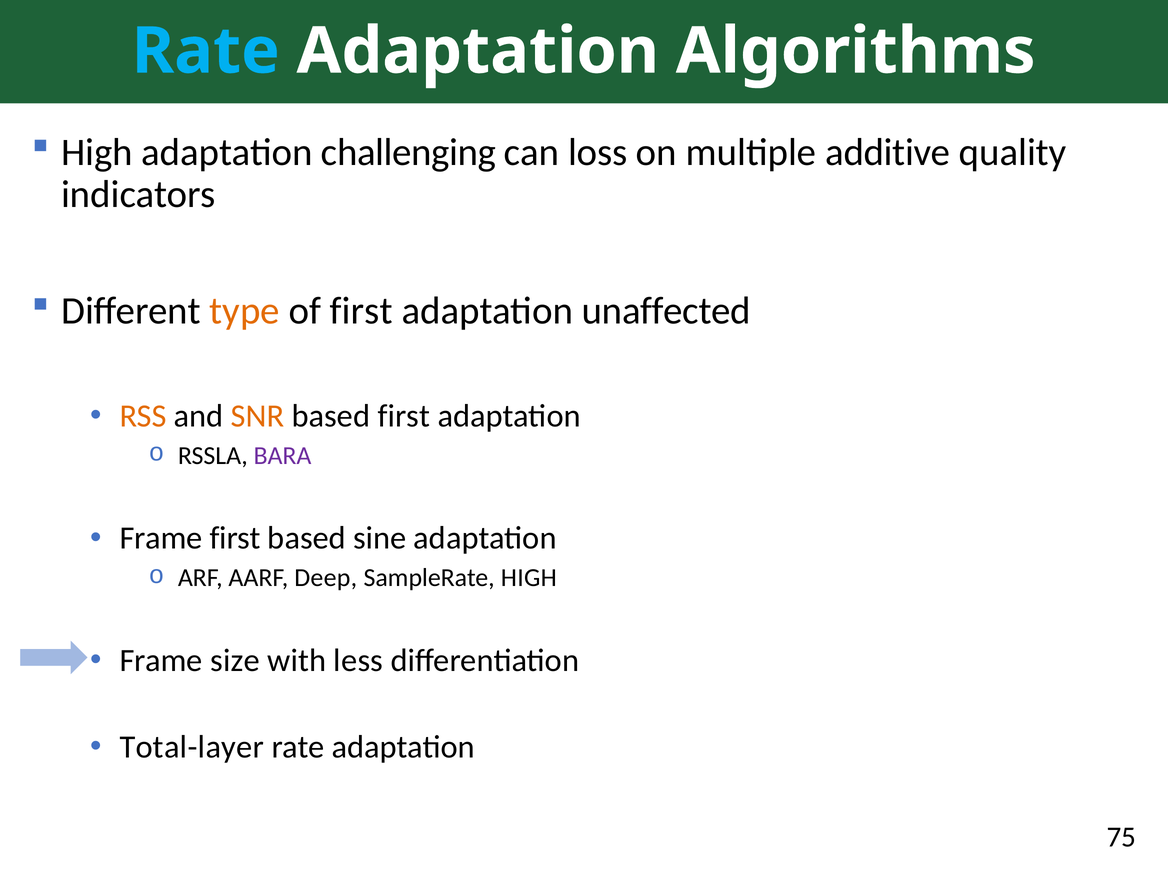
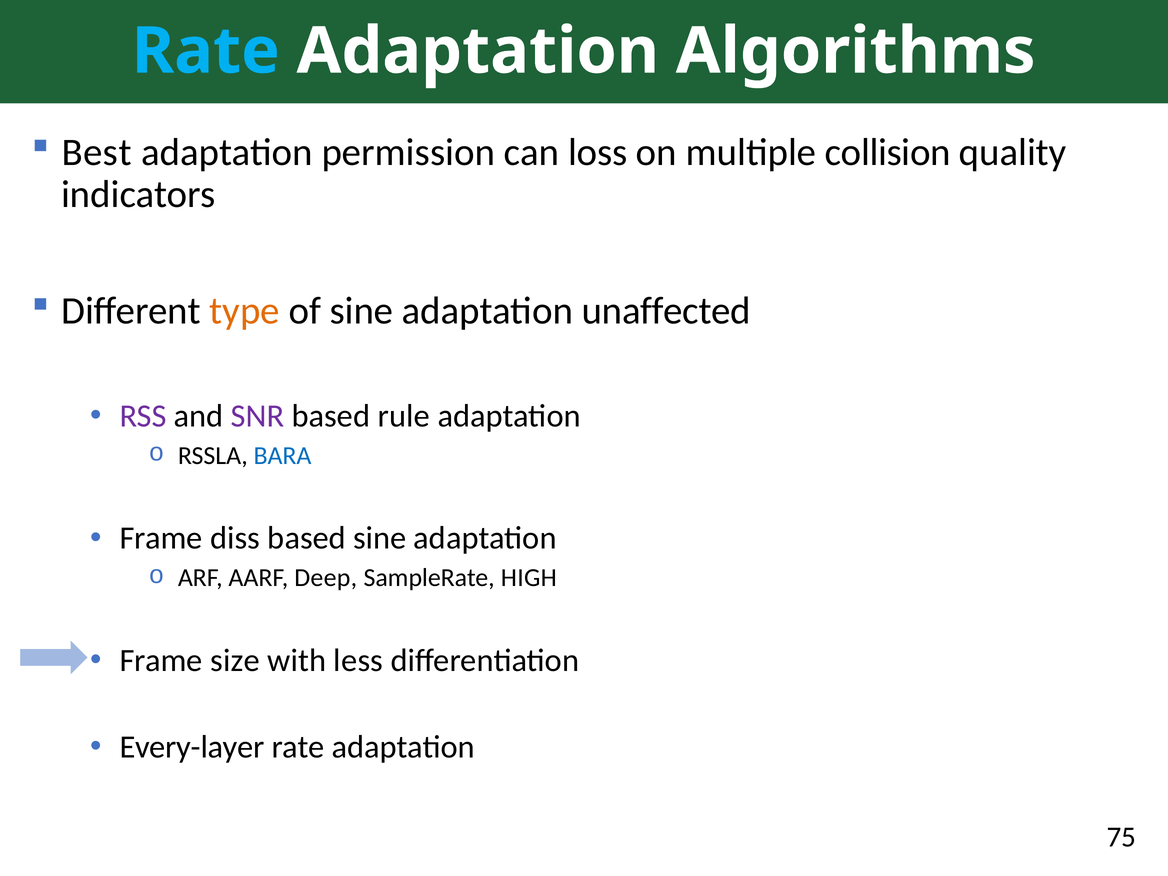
High at (97, 152): High -> Best
challenging: challenging -> permission
additive: additive -> collision
of first: first -> sine
RSS colour: orange -> purple
SNR colour: orange -> purple
based first: first -> rule
BARA colour: purple -> blue
Frame first: first -> diss
Total-layer: Total-layer -> Every-layer
